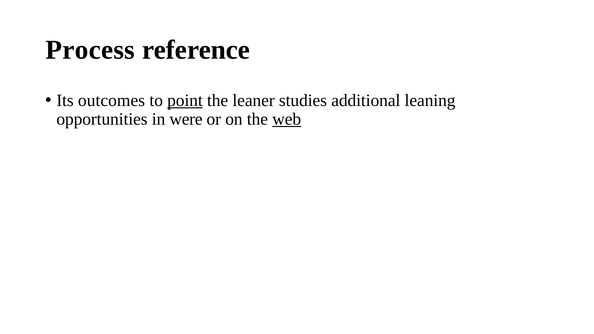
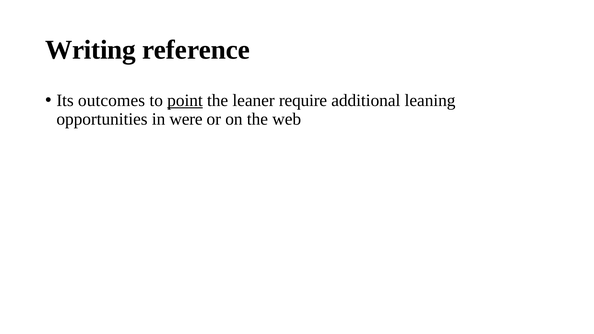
Process: Process -> Writing
studies: studies -> require
web underline: present -> none
